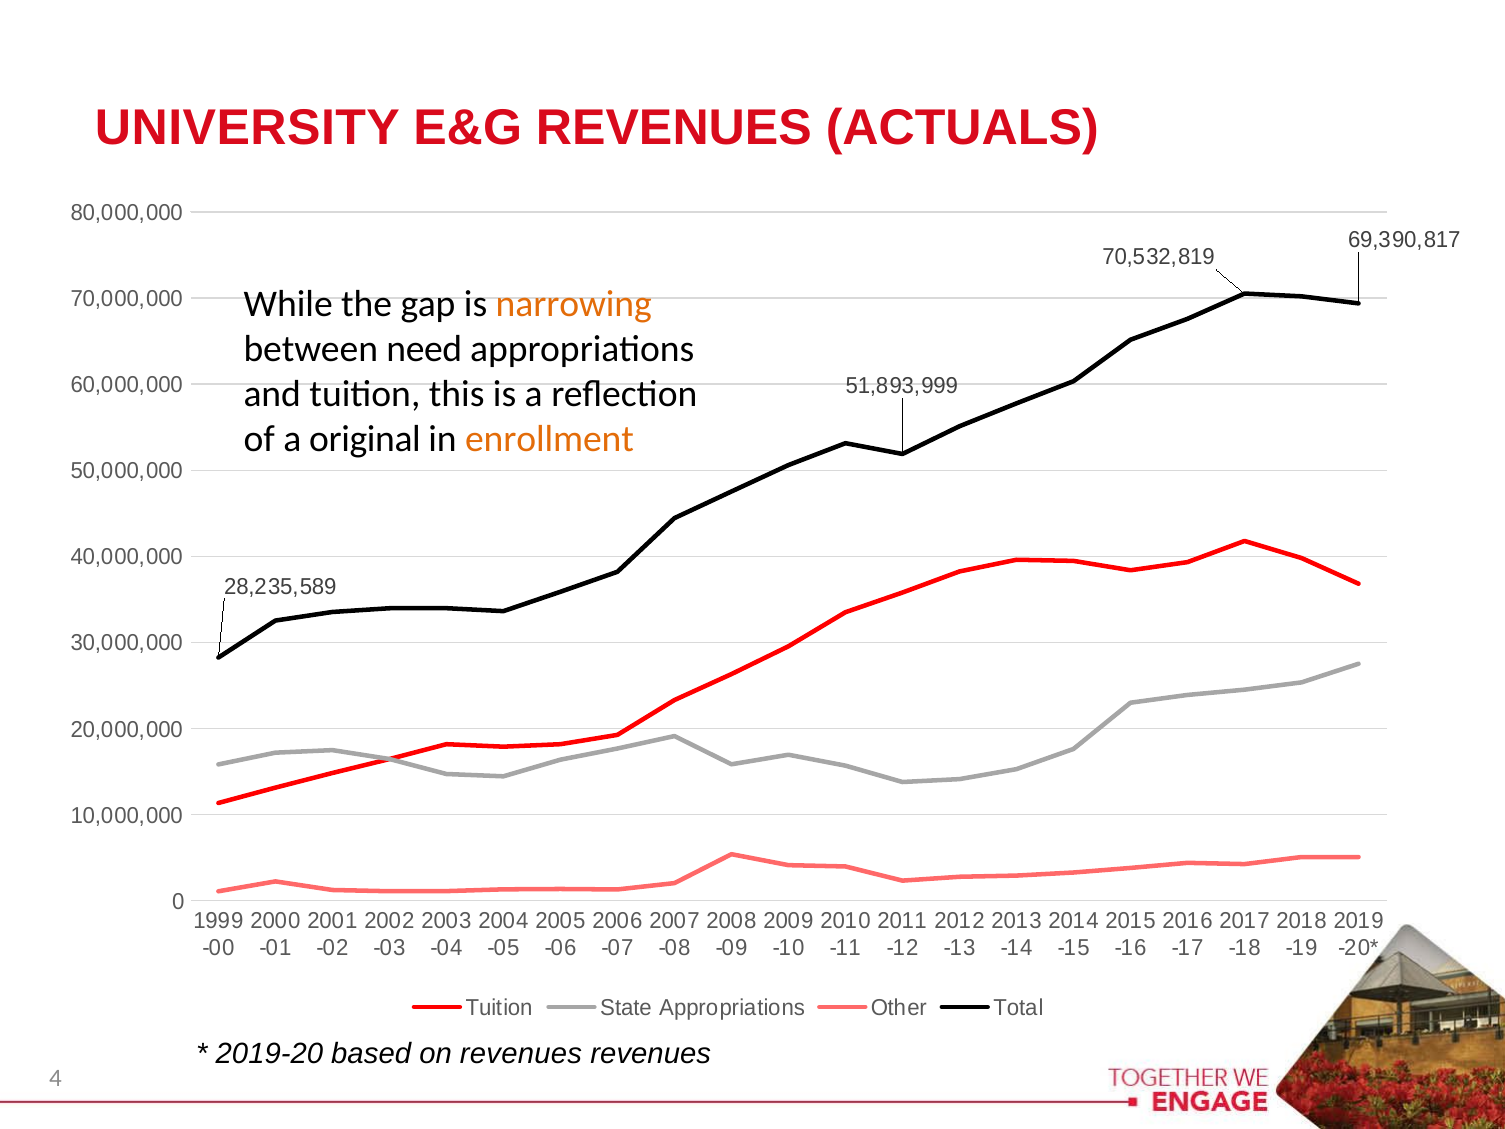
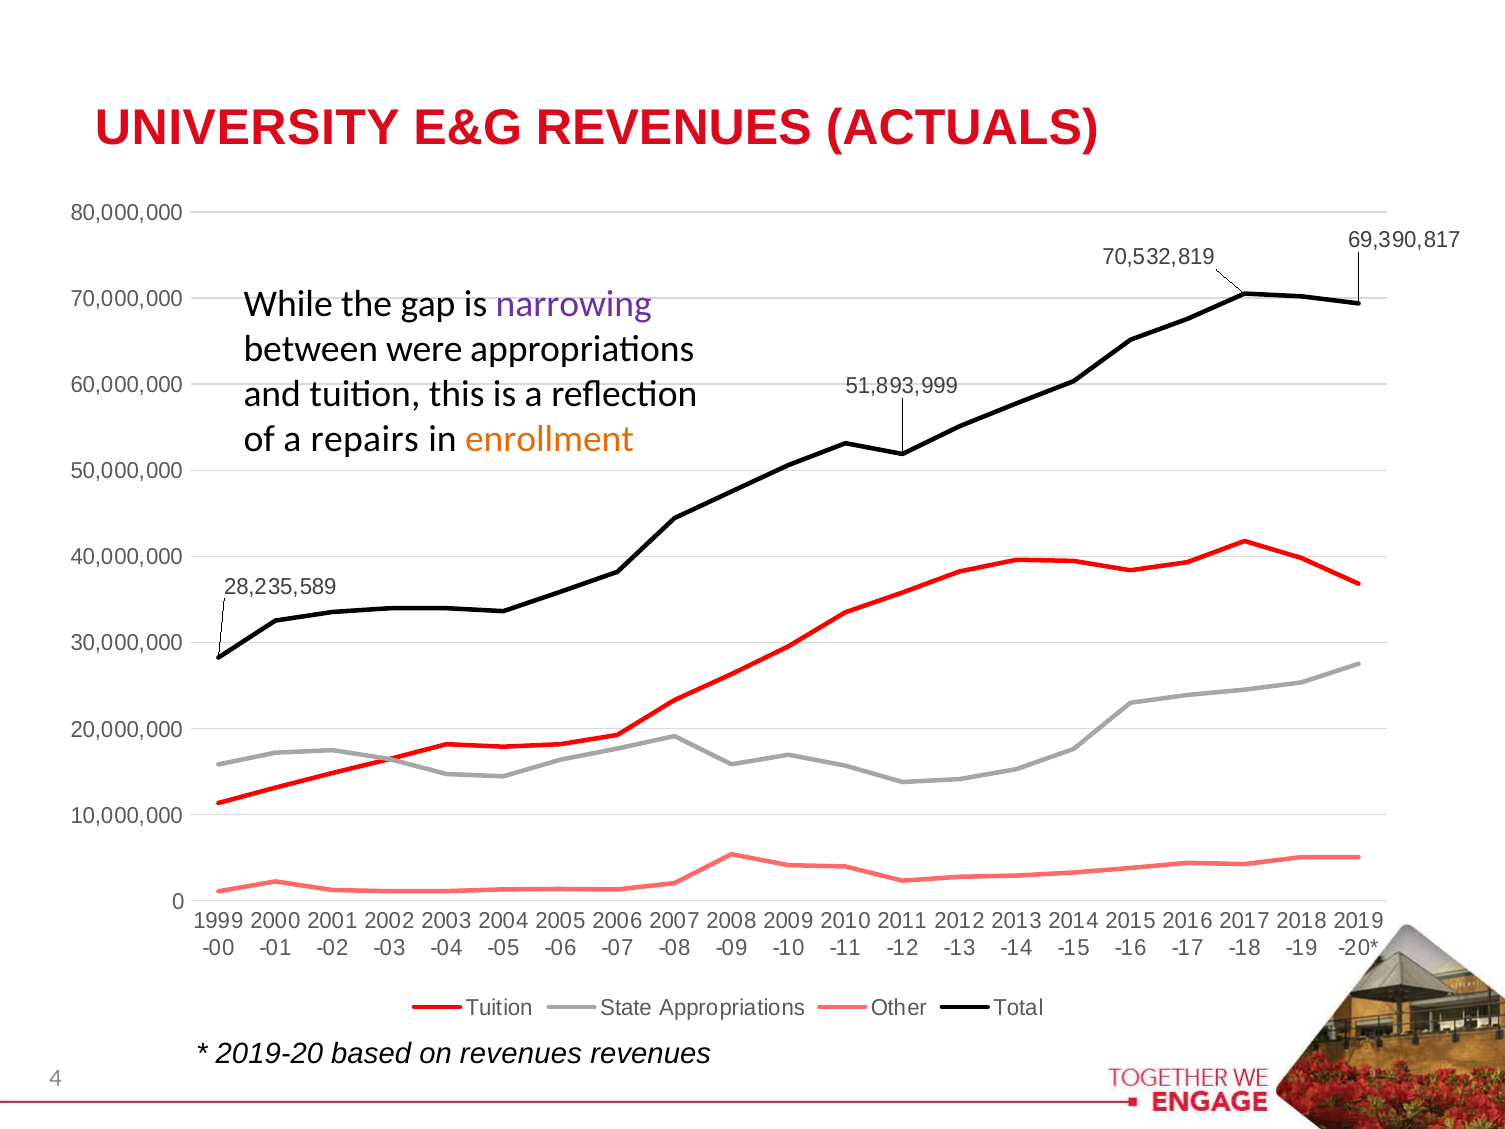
narrowing colour: orange -> purple
need: need -> were
original: original -> repairs
